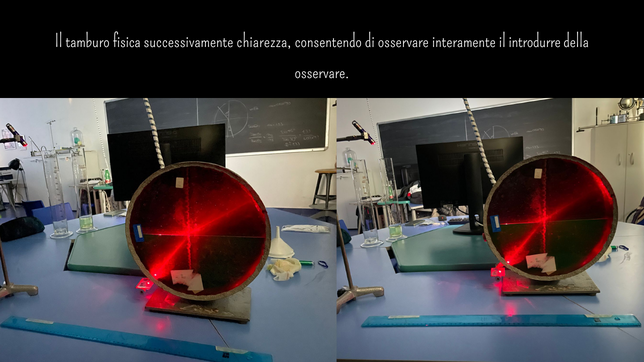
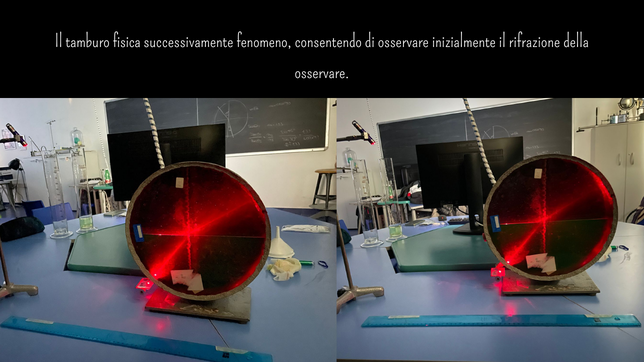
chiarezza: chiarezza -> fenomeno
interamente: interamente -> inizialmente
introdurre: introdurre -> rifrazione
